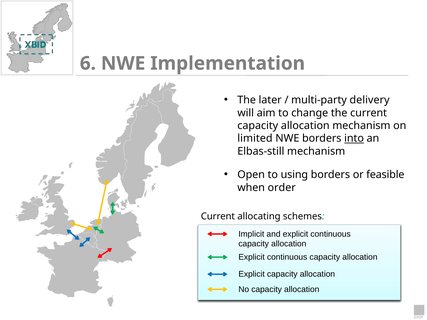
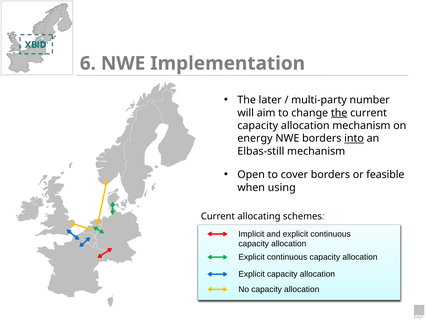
delivery: delivery -> number
the at (339, 113) underline: none -> present
limited: limited -> energy
using: using -> cover
order: order -> using
